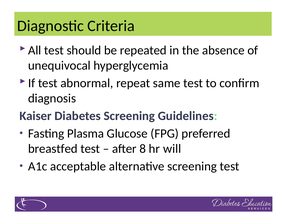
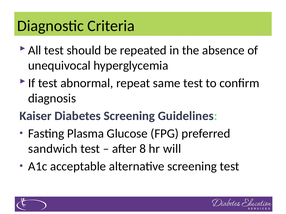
breastfed: breastfed -> sandwich
